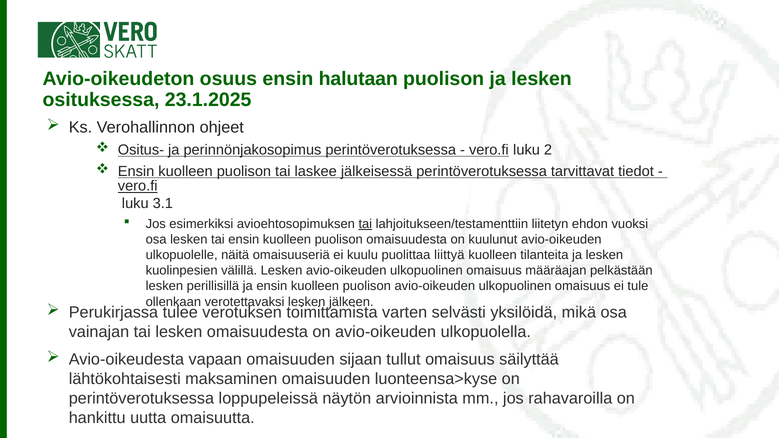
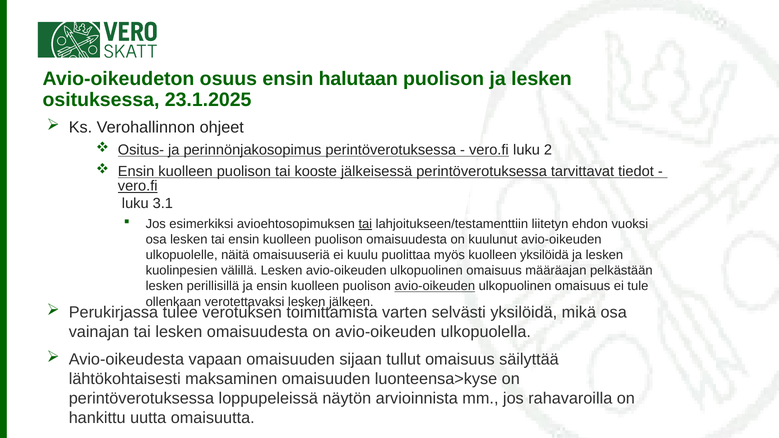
laskee: laskee -> kooste
liittyä: liittyä -> myös
kuolleen tilanteita: tilanteita -> yksilöidä
avio-oikeuden at (435, 286) underline: none -> present
